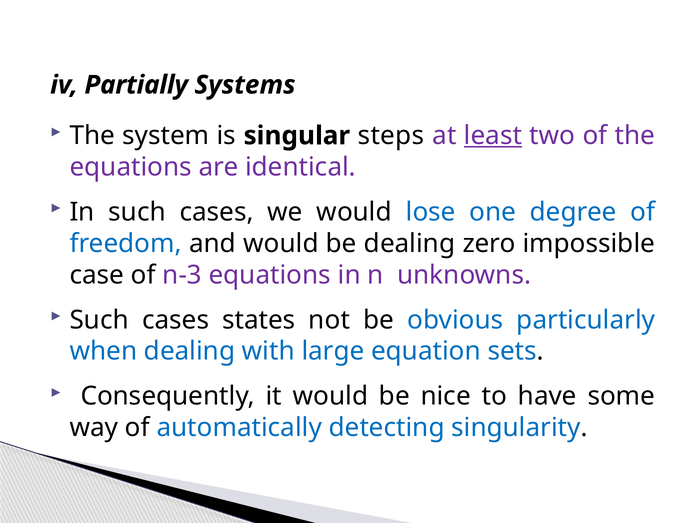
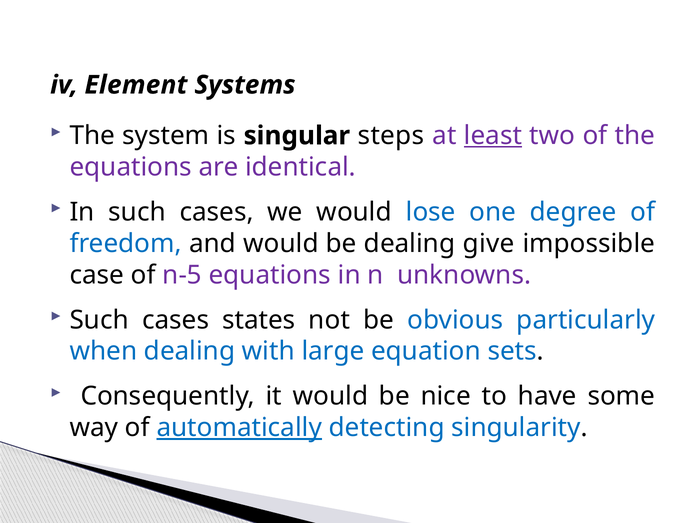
Partially: Partially -> Element
zero: zero -> give
n-3: n-3 -> n-5
automatically underline: none -> present
